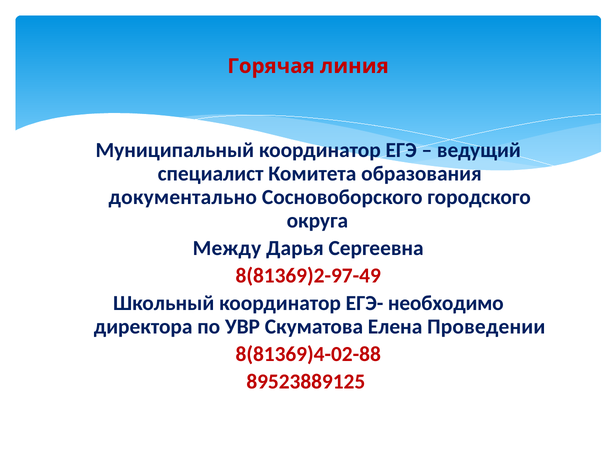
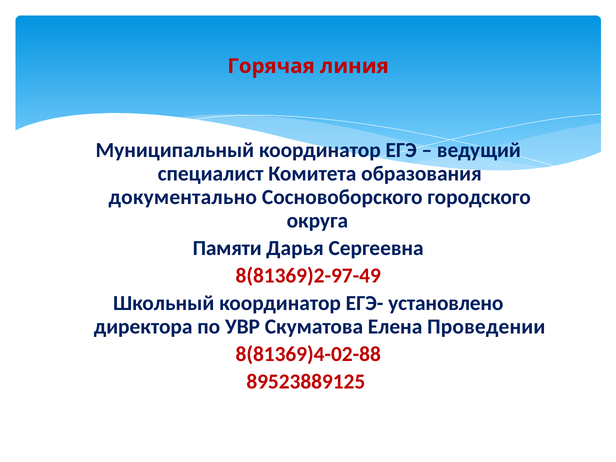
Между: Между -> Памяти
необходимо: необходимо -> установлено
